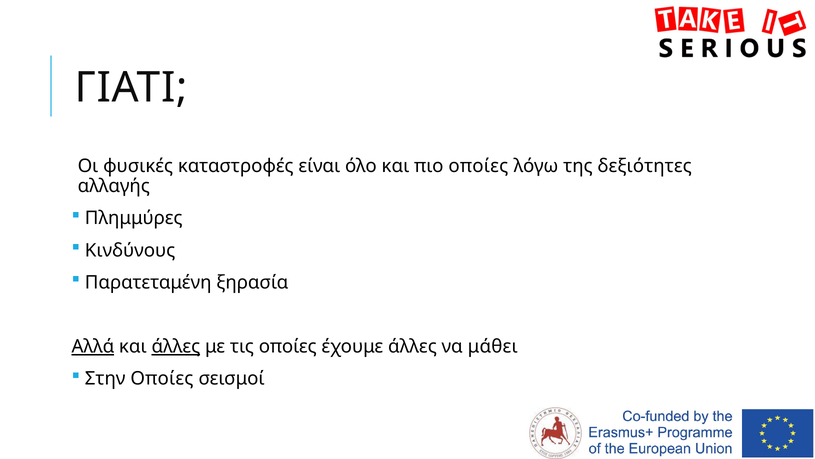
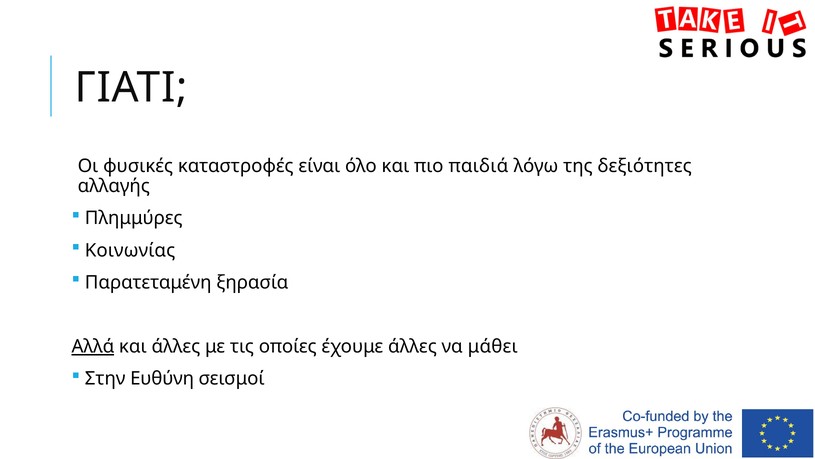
πιο οποίες: οποίες -> παιδιά
Κινδύνους: Κινδύνους -> Κοινωνίας
άλλες at (176, 346) underline: present -> none
Στην Οποίες: Οποίες -> Ευθύνη
